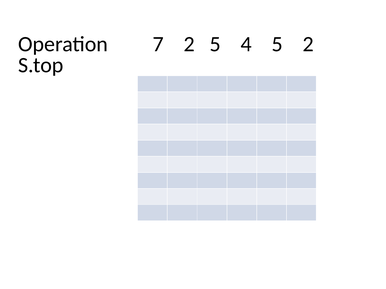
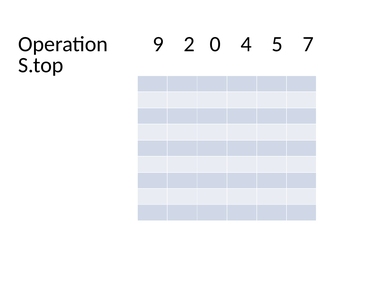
7: 7 -> 9
2 5: 5 -> 0
5 2: 2 -> 7
